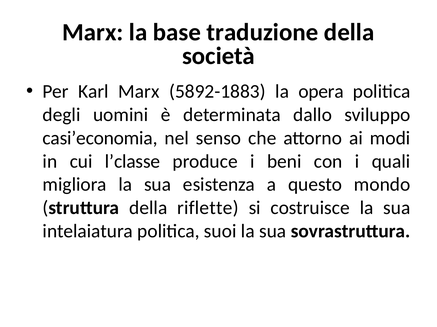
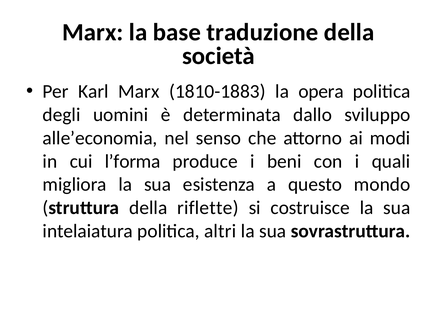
5892-1883: 5892-1883 -> 1810-1883
casi’economia: casi’economia -> alle’economia
l’classe: l’classe -> l’forma
suoi: suoi -> altri
